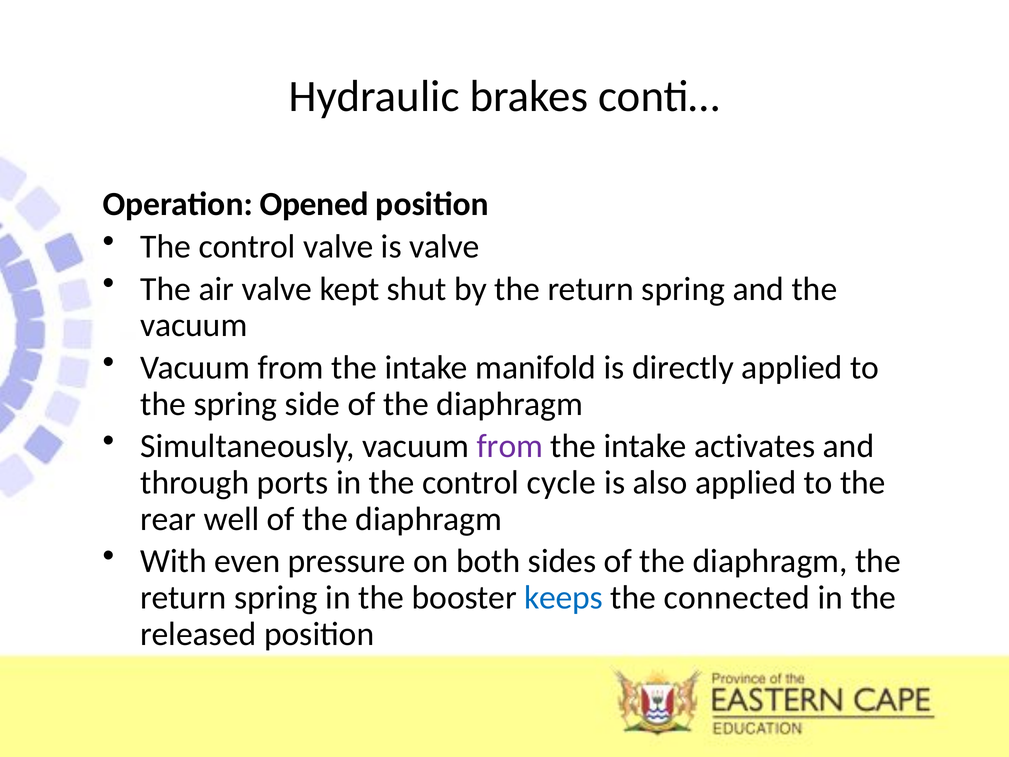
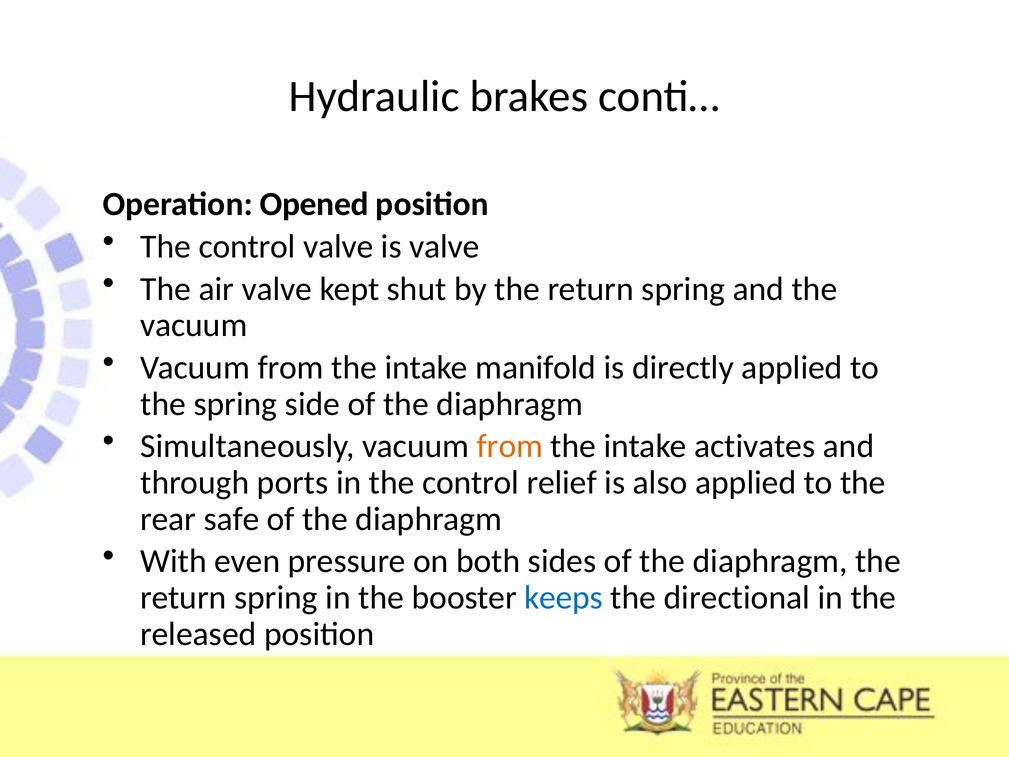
from at (510, 446) colour: purple -> orange
cycle: cycle -> relief
well: well -> safe
connected: connected -> directional
